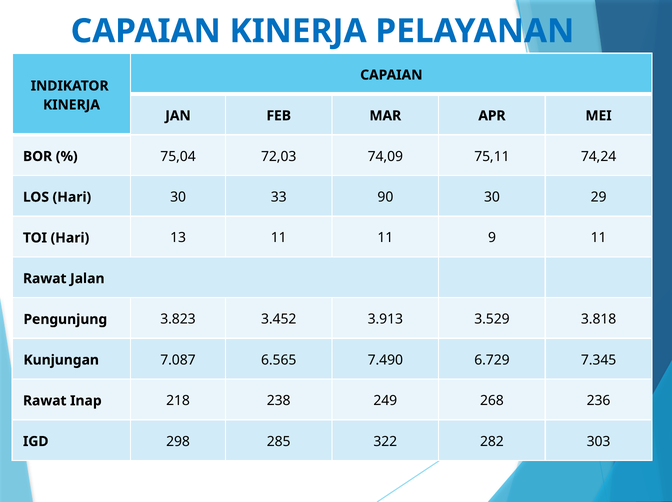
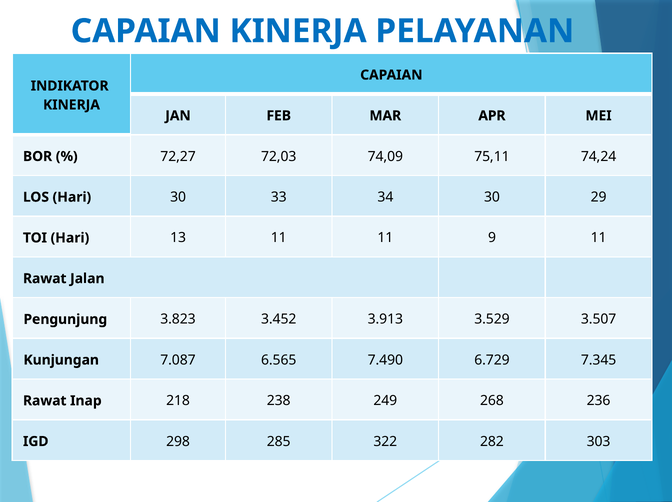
75,04: 75,04 -> 72,27
90: 90 -> 34
3.818: 3.818 -> 3.507
